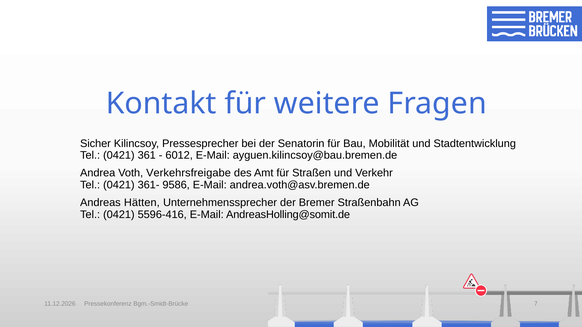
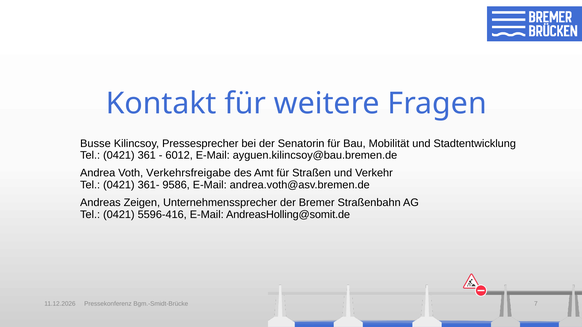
Sicher: Sicher -> Busse
Hätten: Hätten -> Zeigen
